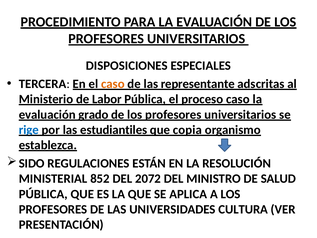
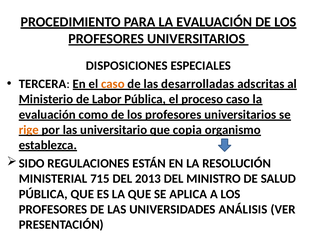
representante: representante -> desarrolladas
grado: grado -> como
rige colour: blue -> orange
estudiantiles: estudiantiles -> universitario
852: 852 -> 715
2072: 2072 -> 2013
CULTURA: CULTURA -> ANÁLISIS
